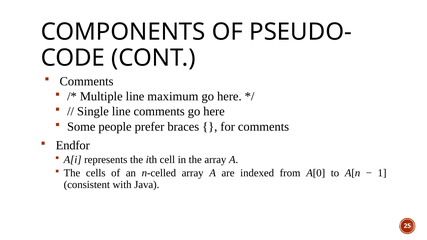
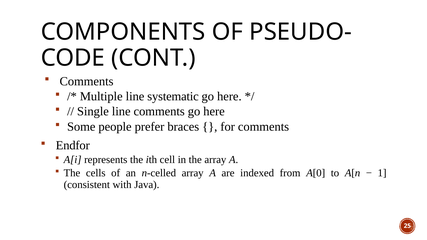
maximum: maximum -> systematic
